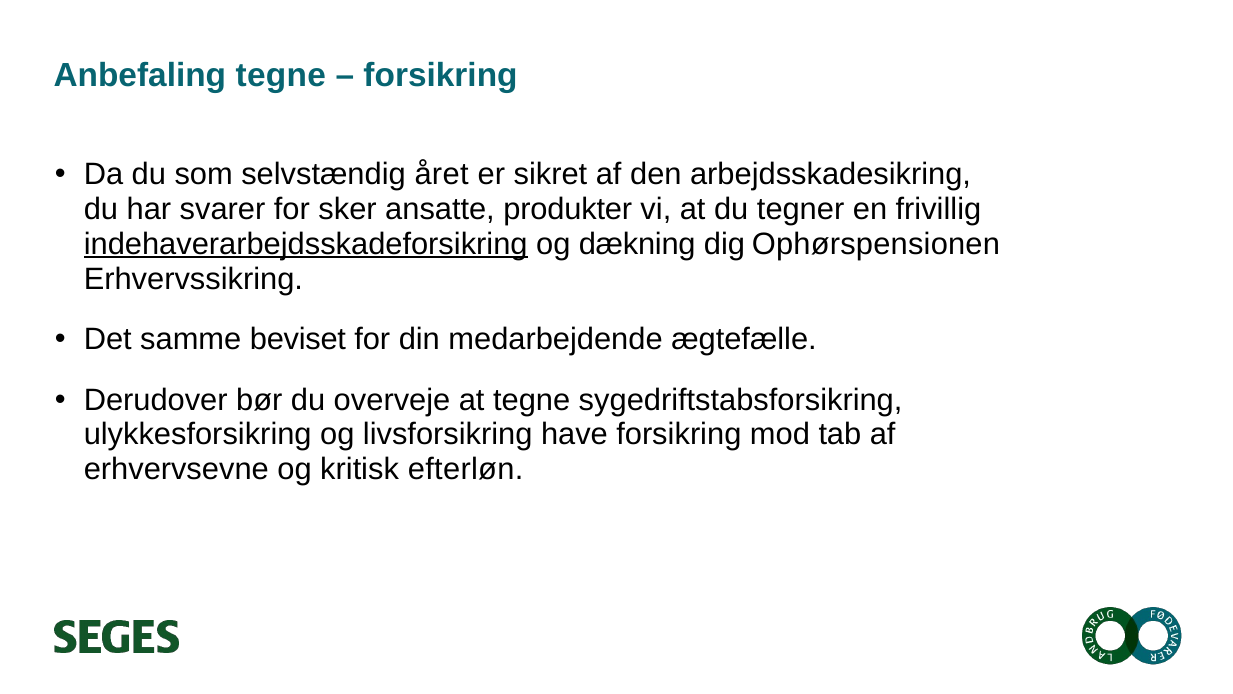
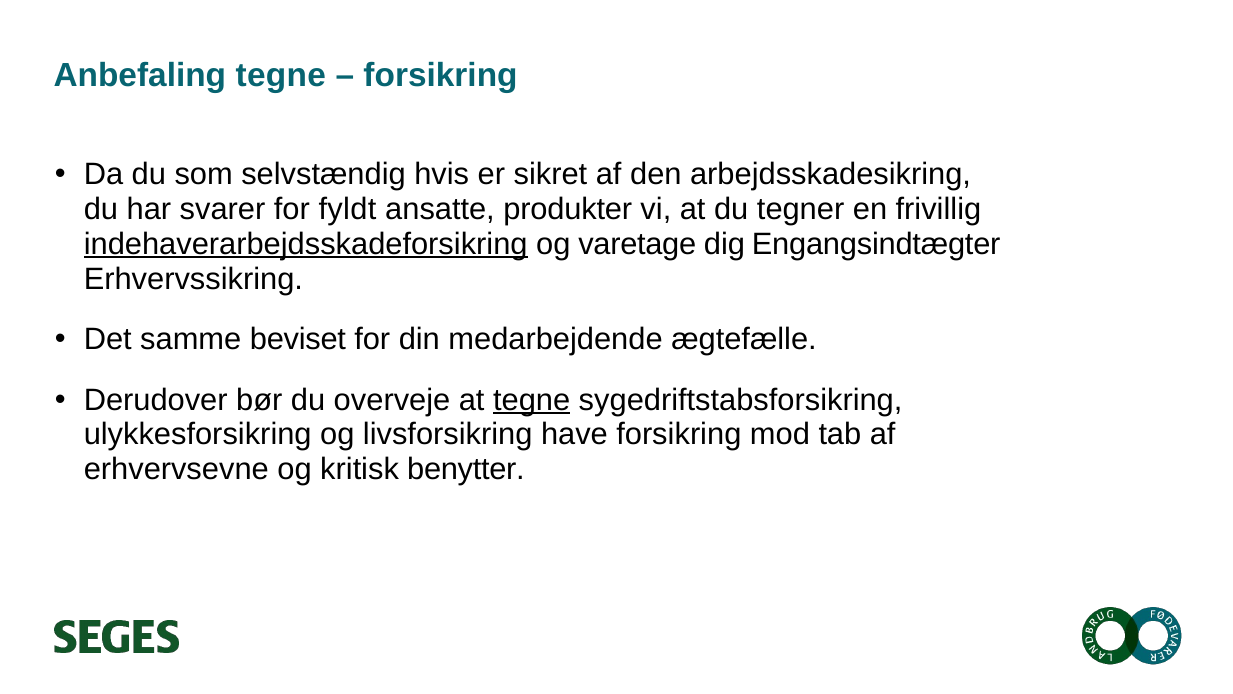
året: året -> hvis
sker: sker -> fyldt
dækning: dækning -> varetage
Ophørspensionen: Ophørspensionen -> Engangsindtægter
tegne at (532, 400) underline: none -> present
efterløn: efterløn -> benytter
